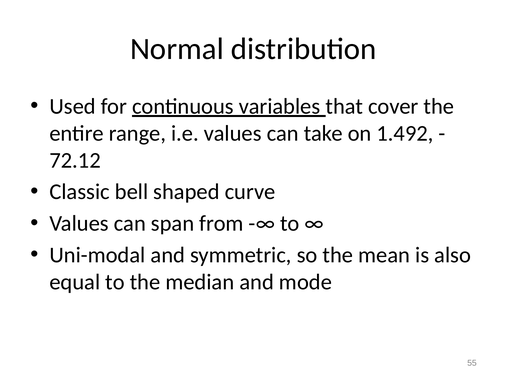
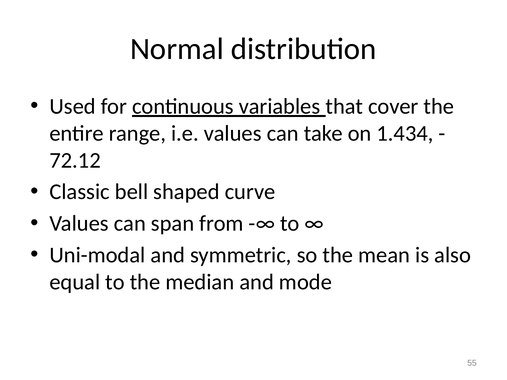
1.492: 1.492 -> 1.434
